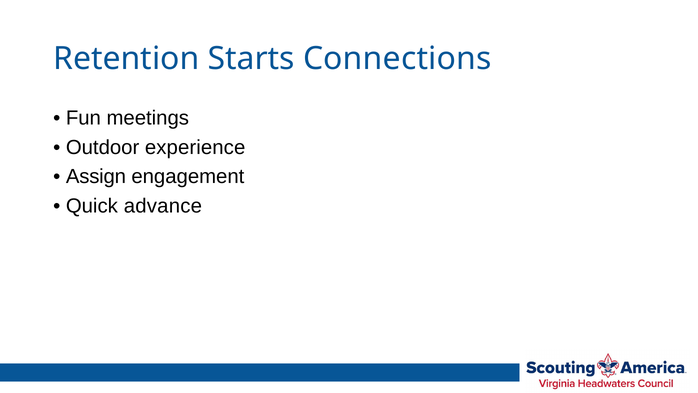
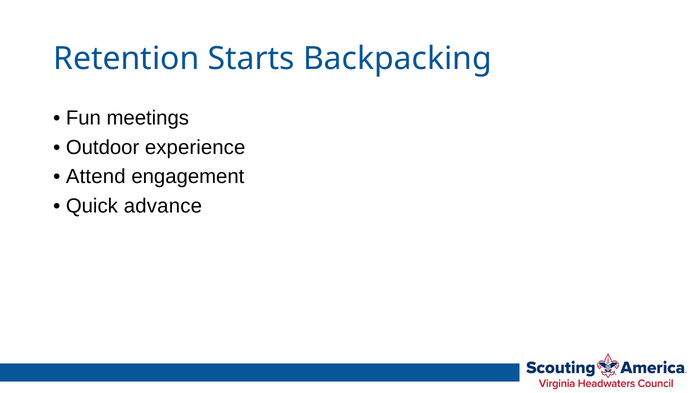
Connections: Connections -> Backpacking
Assign: Assign -> Attend
